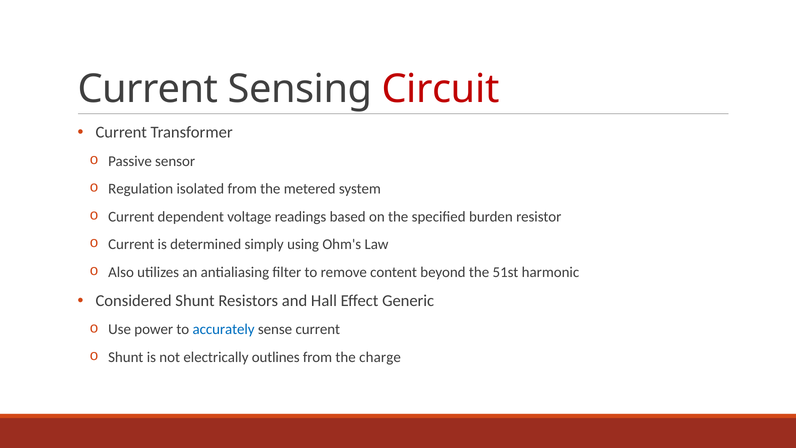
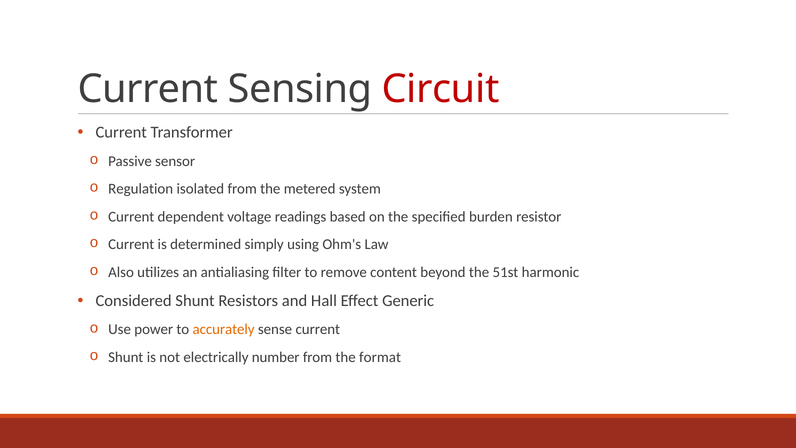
accurately colour: blue -> orange
outlines: outlines -> number
charge: charge -> format
